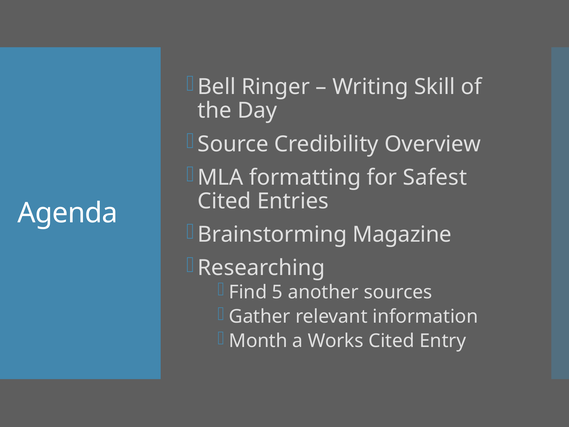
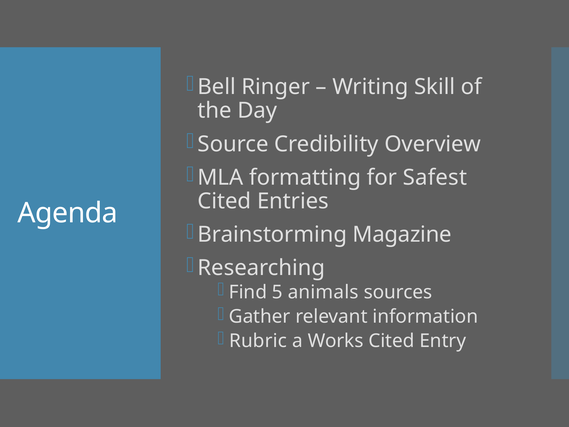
another: another -> animals
Month: Month -> Rubric
